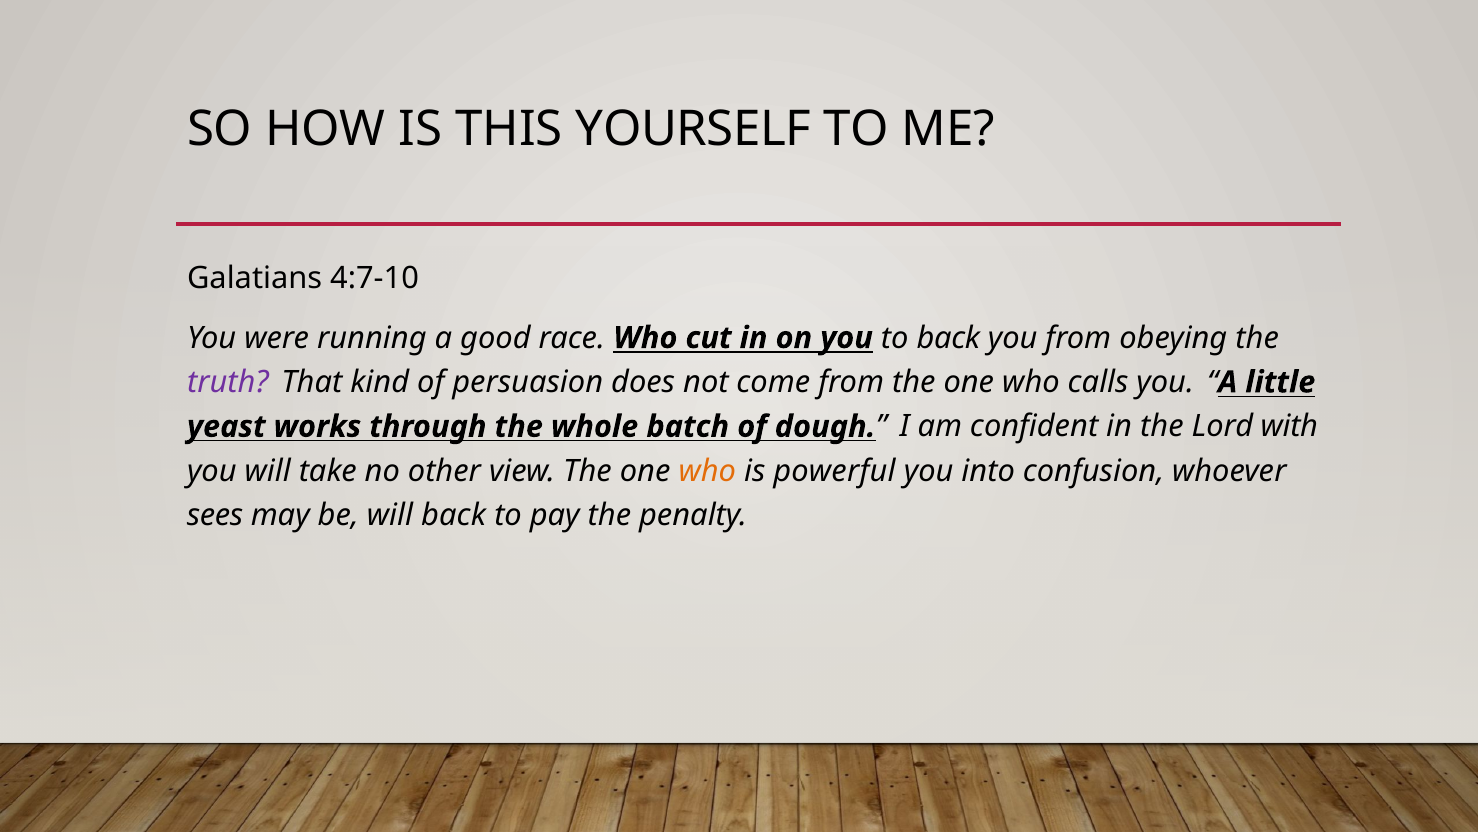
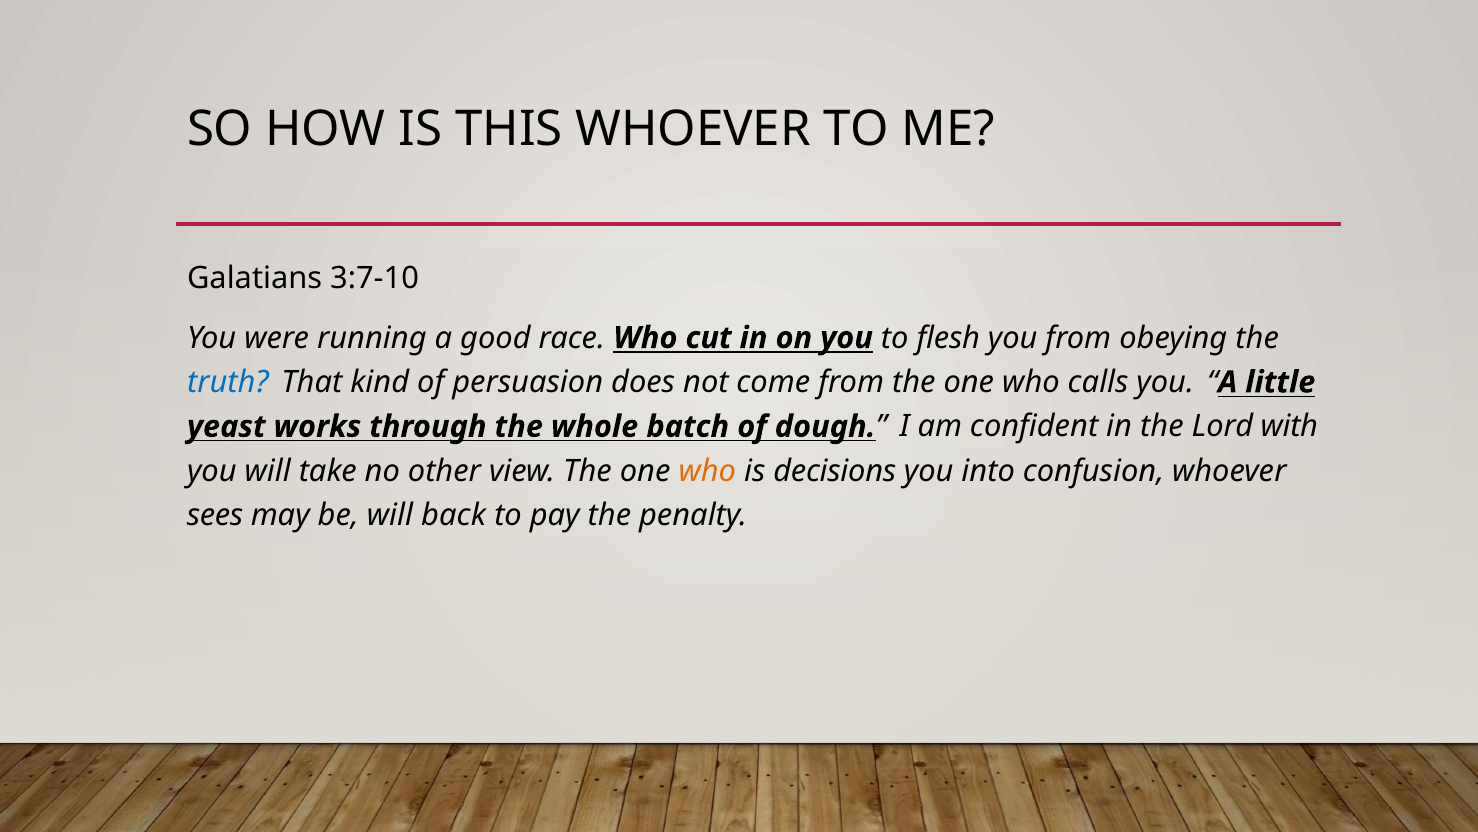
THIS YOURSELF: YOURSELF -> WHOEVER
4:7-10: 4:7-10 -> 3:7-10
to back: back -> flesh
truth colour: purple -> blue
powerful: powerful -> decisions
